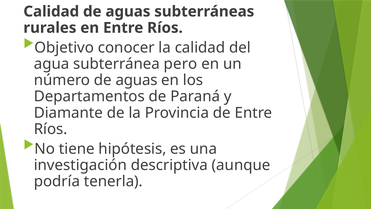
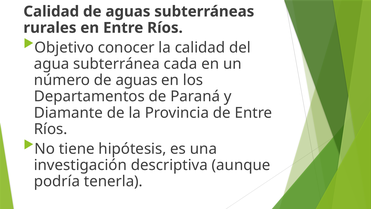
pero: pero -> cada
